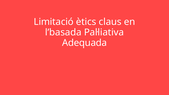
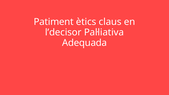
Limitació: Limitació -> Patiment
l’basada: l’basada -> l’decisor
